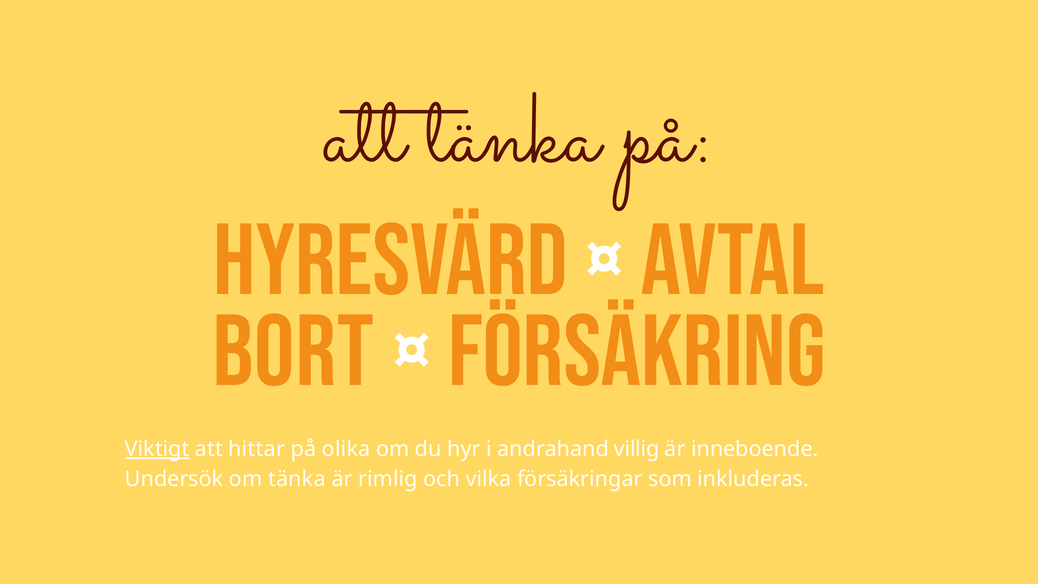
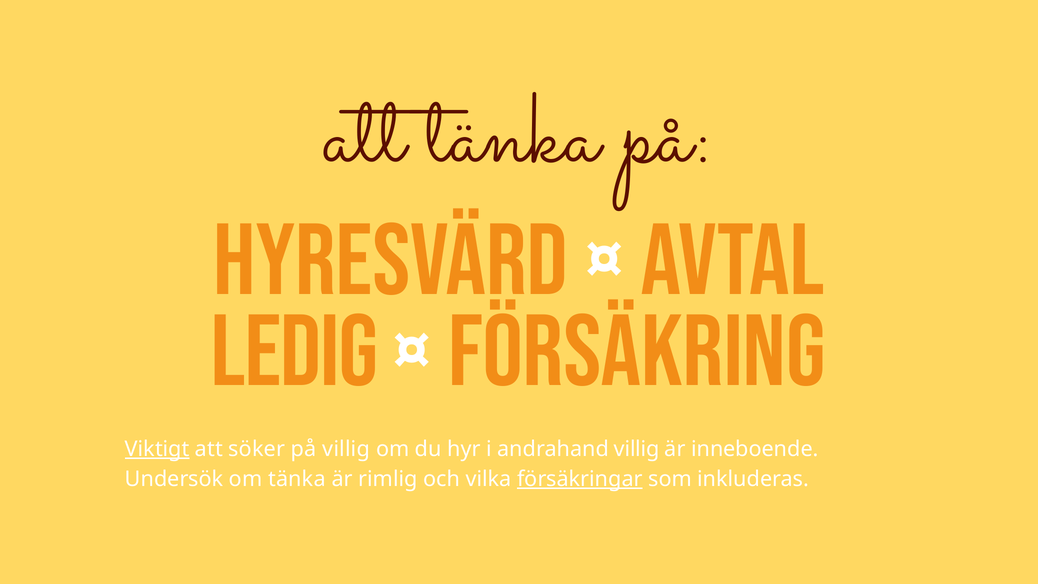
bort: bort -> ledig
hittar: hittar -> söker
på olika: olika -> villig
försäkringar underline: none -> present
